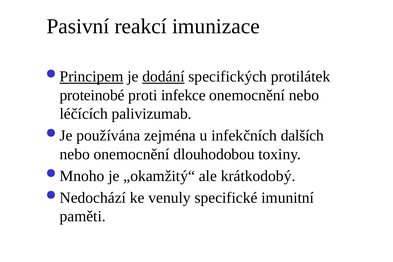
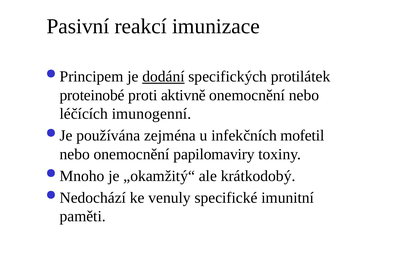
Principem underline: present -> none
infekce: infekce -> aktivně
palivizumab: palivizumab -> imunogenní
dalších: dalších -> mofetil
dlouhodobou: dlouhodobou -> papilomaviry
